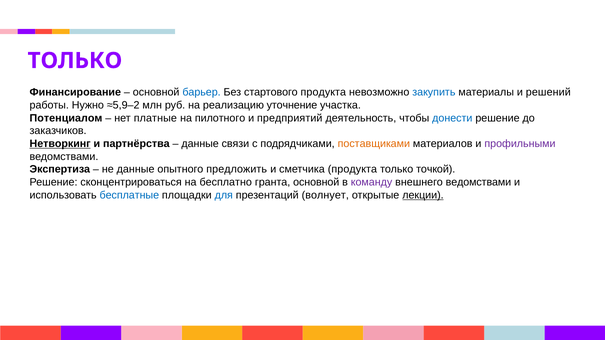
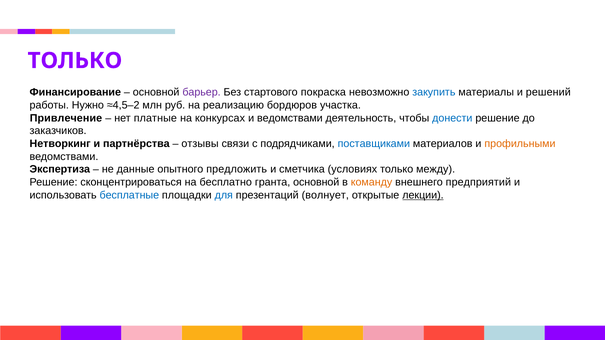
барьер colour: blue -> purple
стартового продукта: продукта -> покраска
≈5,9–2: ≈5,9–2 -> ≈4,5–2
уточнение: уточнение -> бордюров
Потенциалом: Потенциалом -> Привлечение
пилотного: пилотного -> конкурсах
и предприятий: предприятий -> ведомствами
Нетворкинг underline: present -> none
данные at (200, 144): данные -> отзывы
поставщиками colour: orange -> blue
профильными colour: purple -> orange
сметчика продукта: продукта -> условиях
точкой: точкой -> между
команду colour: purple -> orange
внешнего ведомствами: ведомствами -> предприятий
